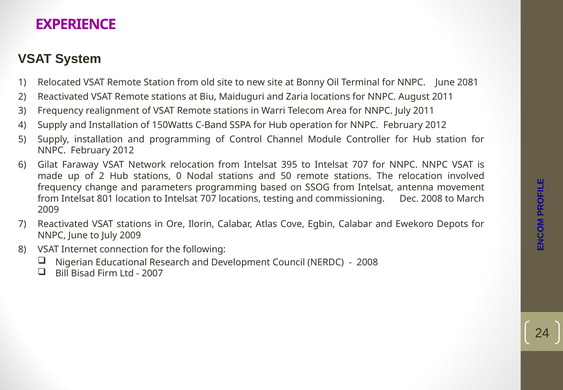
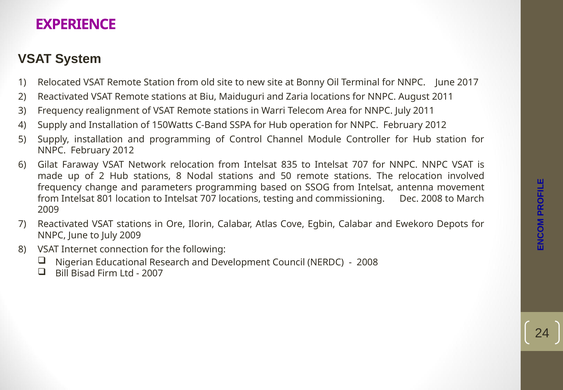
2081: 2081 -> 2017
395: 395 -> 835
stations 0: 0 -> 8
